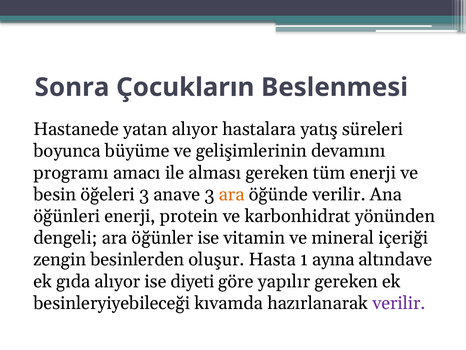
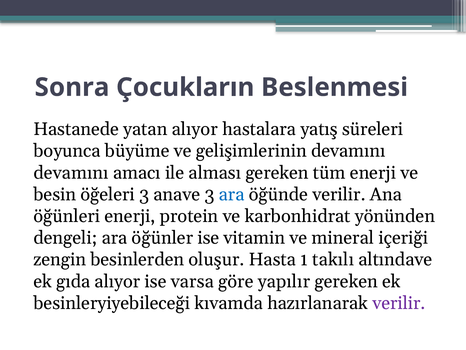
programı at (71, 172): programı -> devamını
ara at (232, 194) colour: orange -> blue
ayına: ayına -> takılı
diyeti: diyeti -> varsa
